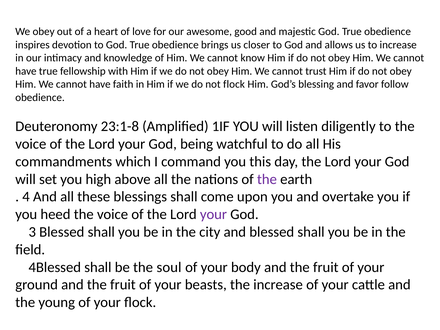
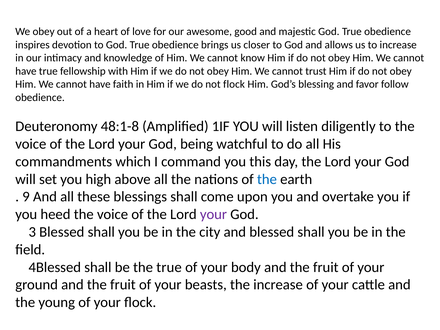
23:1-8: 23:1-8 -> 48:1-8
the at (267, 179) colour: purple -> blue
4: 4 -> 9
the soul: soul -> true
